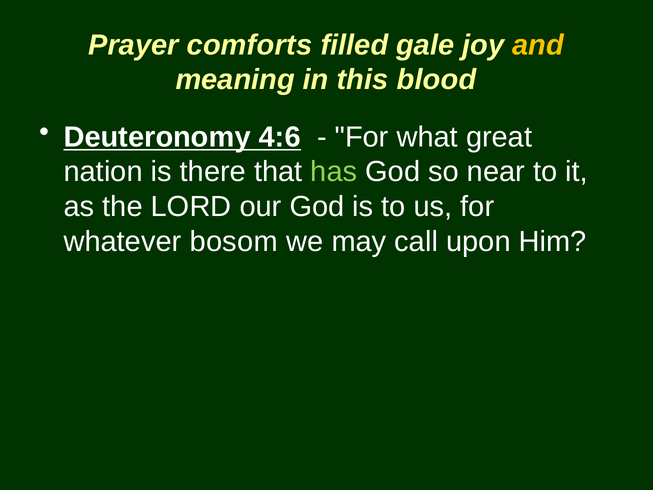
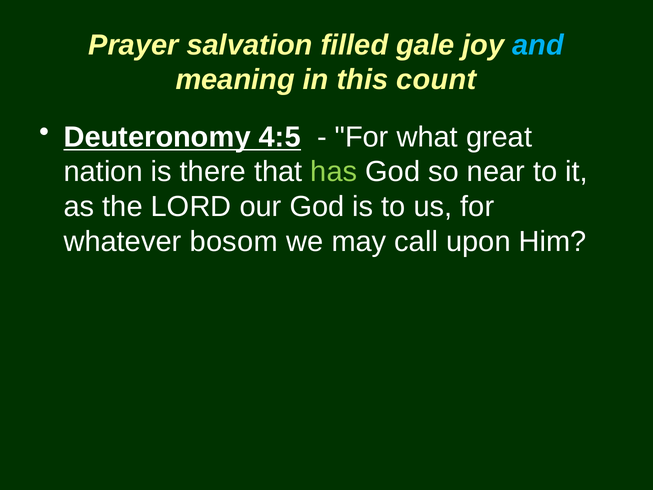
comforts: comforts -> salvation
and colour: yellow -> light blue
blood: blood -> count
4:6: 4:6 -> 4:5
